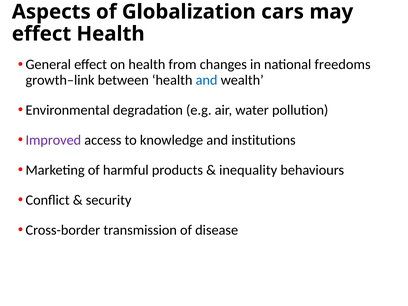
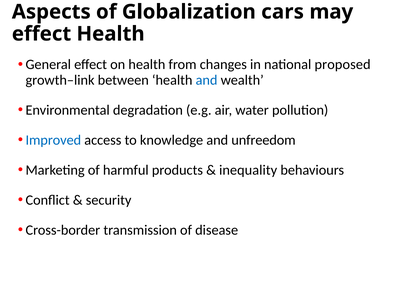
freedoms: freedoms -> proposed
Improved colour: purple -> blue
institutions: institutions -> unfreedom
